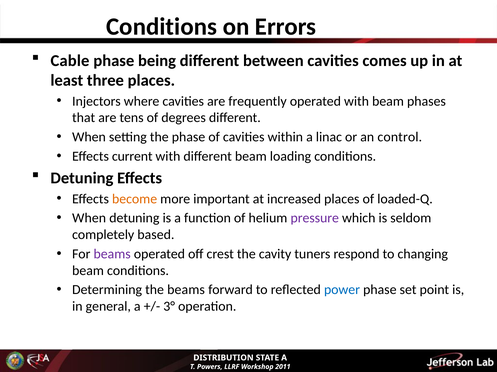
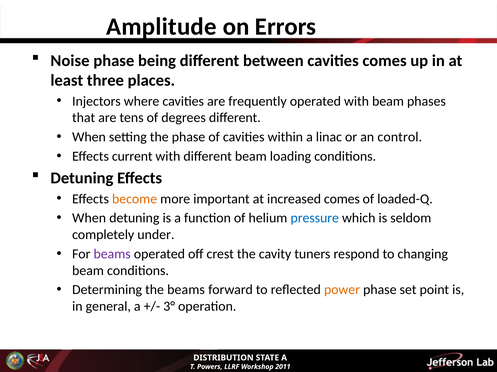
Conditions at (162, 27): Conditions -> Amplitude
Cable: Cable -> Noise
increased places: places -> comes
pressure colour: purple -> blue
based: based -> under
power colour: blue -> orange
